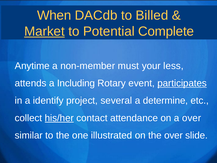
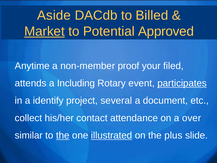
When: When -> Aside
Complete: Complete -> Approved
must: must -> proof
less: less -> filed
determine: determine -> document
his/her underline: present -> none
the at (63, 135) underline: none -> present
illustrated underline: none -> present
the over: over -> plus
